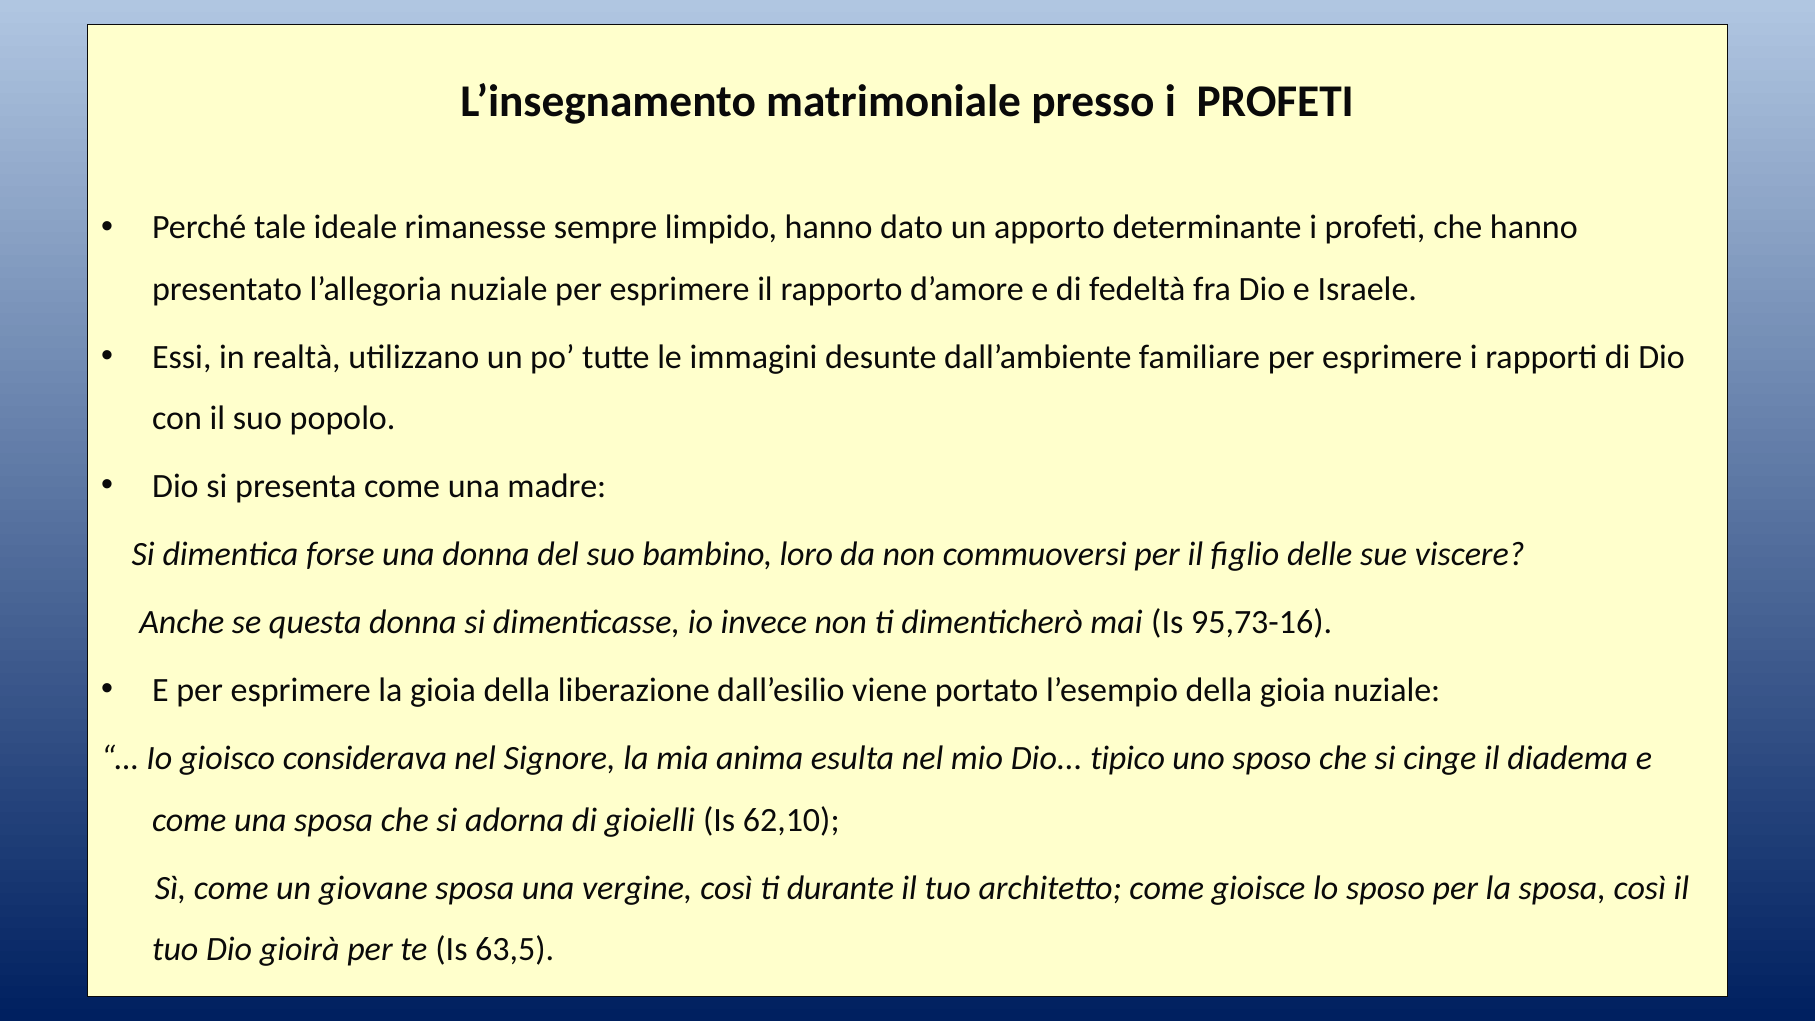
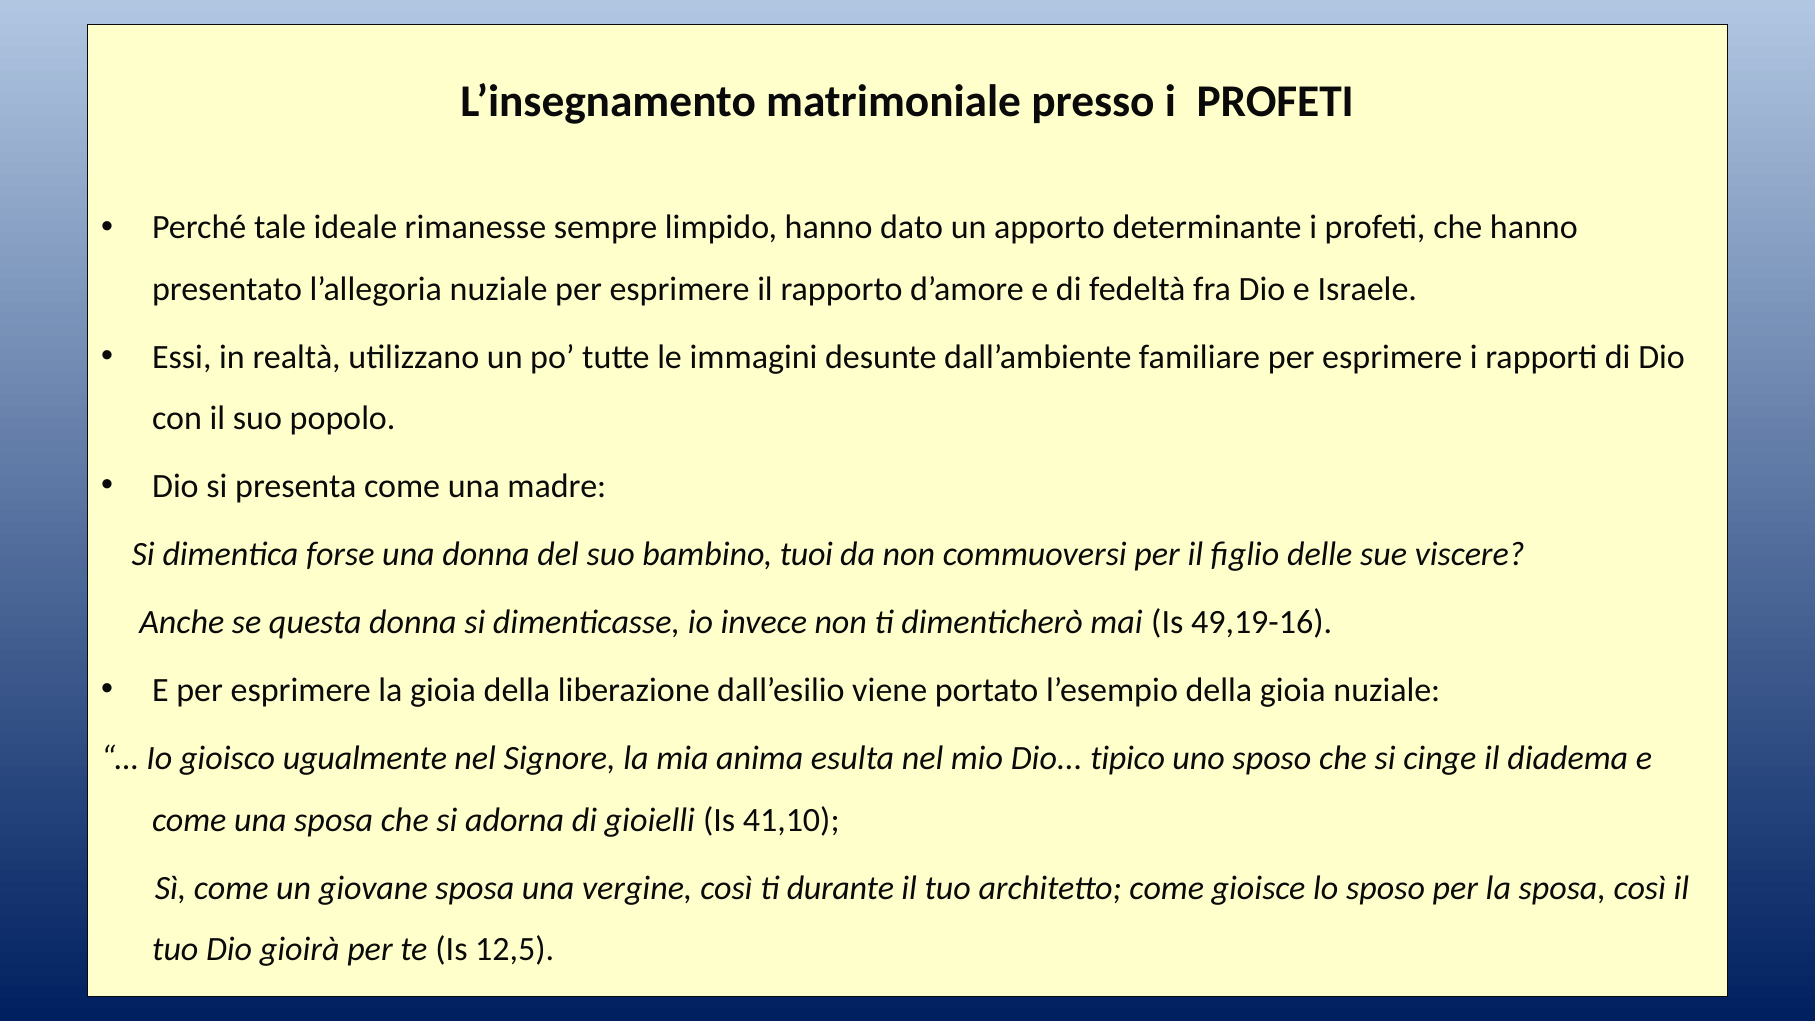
loro: loro -> tuoi
95,73-16: 95,73-16 -> 49,19-16
considerava: considerava -> ugualmente
62,10: 62,10 -> 41,10
63,5: 63,5 -> 12,5
